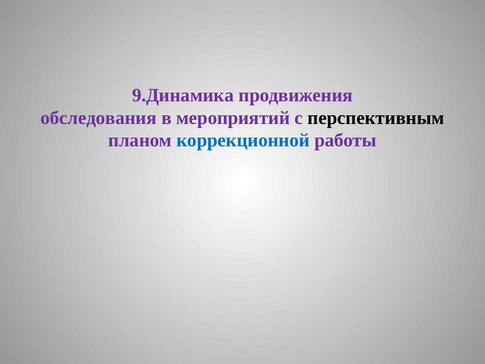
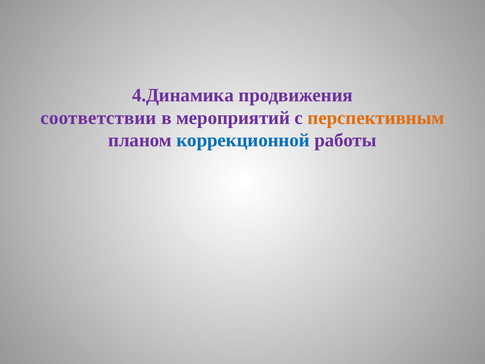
9.Динамика: 9.Динамика -> 4.Динамика
обследования: обследования -> соответствии
перспективным colour: black -> orange
